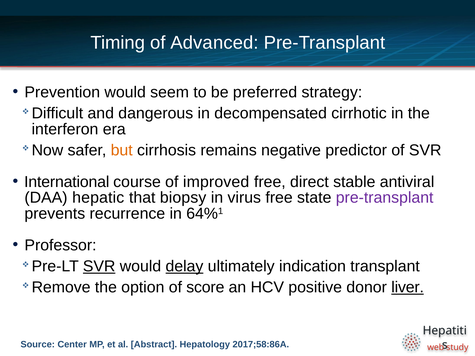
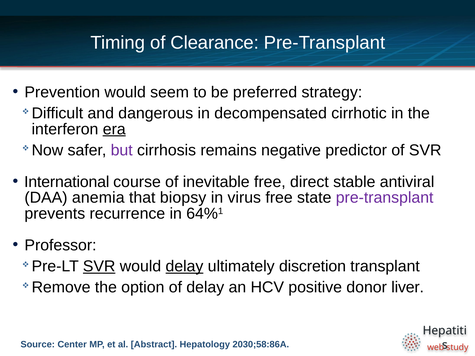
Advanced: Advanced -> Clearance
era underline: none -> present
but colour: orange -> purple
improved: improved -> inevitable
hepatic: hepatic -> anemia
indication: indication -> discretion
of score: score -> delay
liver underline: present -> none
2017;58:86A: 2017;58:86A -> 2030;58:86A
